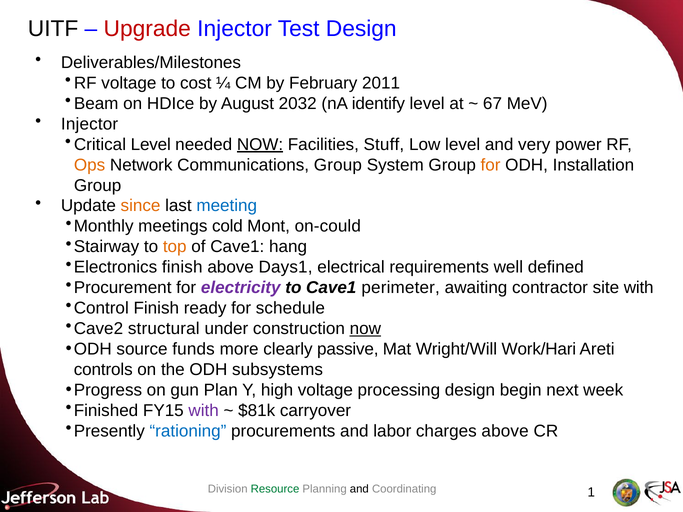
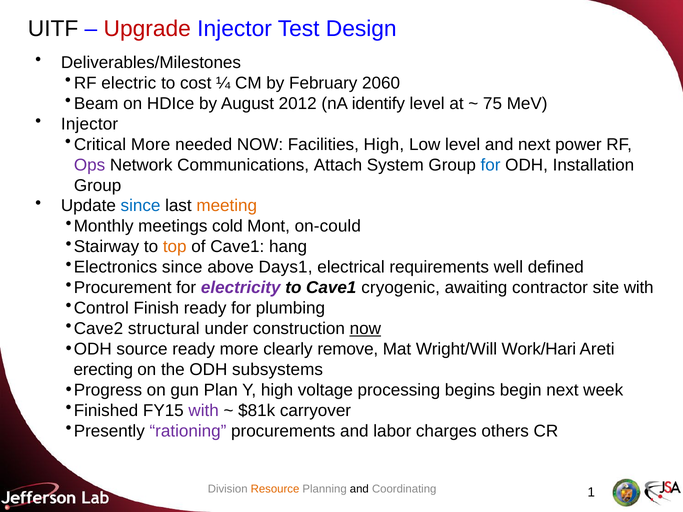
RF voltage: voltage -> electric
2011: 2011 -> 2060
2032: 2032 -> 2012
67: 67 -> 75
Critical Level: Level -> More
NOW at (260, 144) underline: present -> none
Facilities Stuff: Stuff -> High
and very: very -> next
Ops colour: orange -> purple
Communications Group: Group -> Attach
for at (491, 165) colour: orange -> blue
since at (141, 206) colour: orange -> blue
meeting colour: blue -> orange
Electronics finish: finish -> since
perimeter: perimeter -> cryogenic
schedule: schedule -> plumbing
source funds: funds -> ready
passive: passive -> remove
controls: controls -> erecting
processing design: design -> begins
rationing colour: blue -> purple
charges above: above -> others
Resource colour: green -> orange
